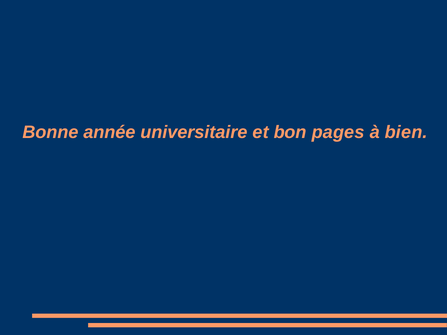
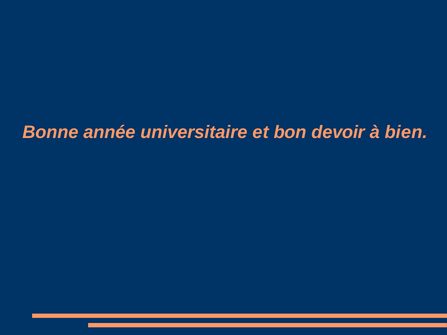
pages: pages -> devoir
